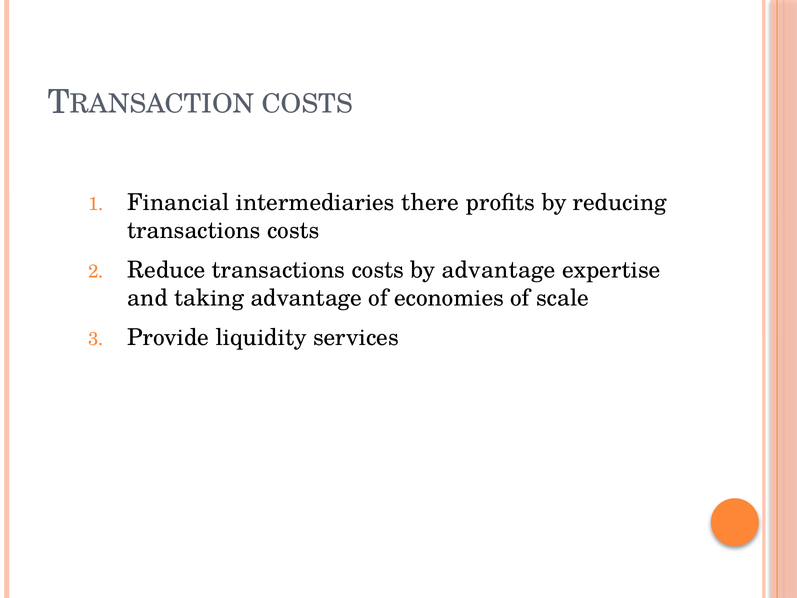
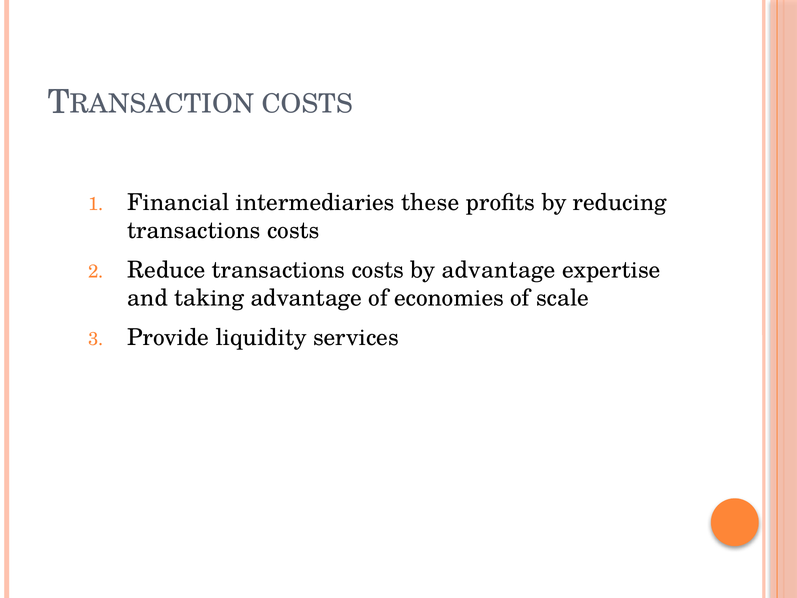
there: there -> these
